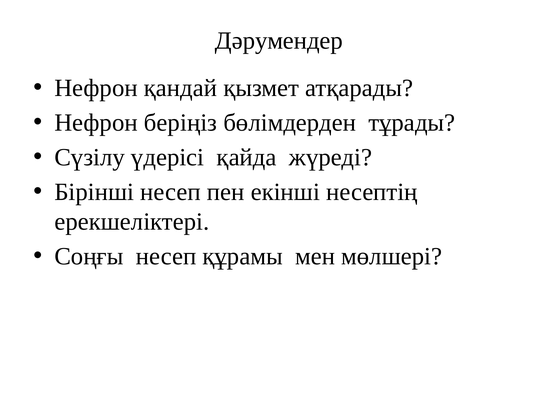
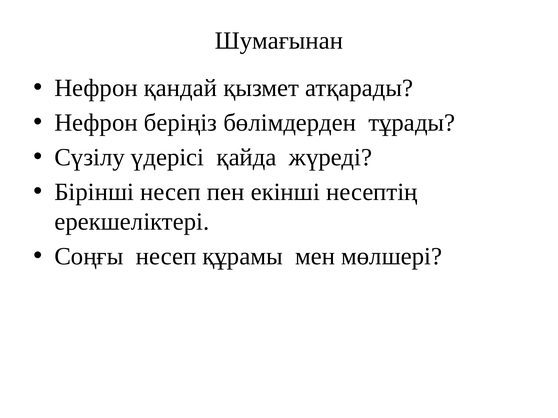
Дәрумендер: Дәрумендер -> Шумағынан
